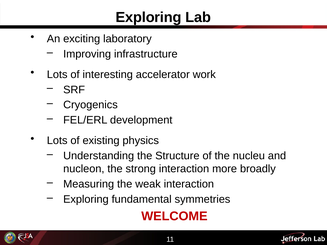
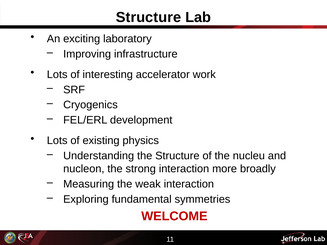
Exploring at (149, 17): Exploring -> Structure
